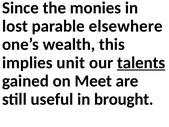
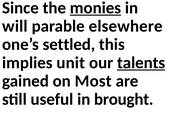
monies underline: none -> present
lost: lost -> will
wealth: wealth -> settled
Meet: Meet -> Most
